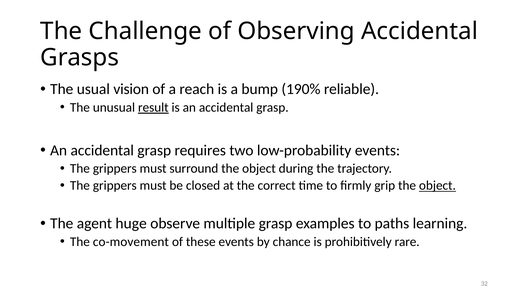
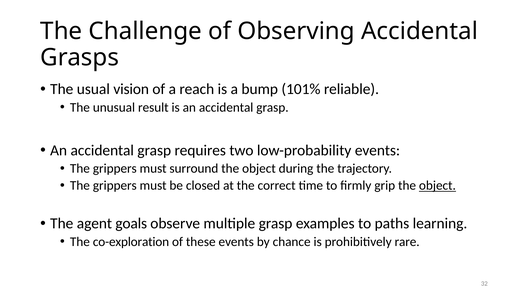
190%: 190% -> 101%
result underline: present -> none
huge: huge -> goals
co-movement: co-movement -> co-exploration
